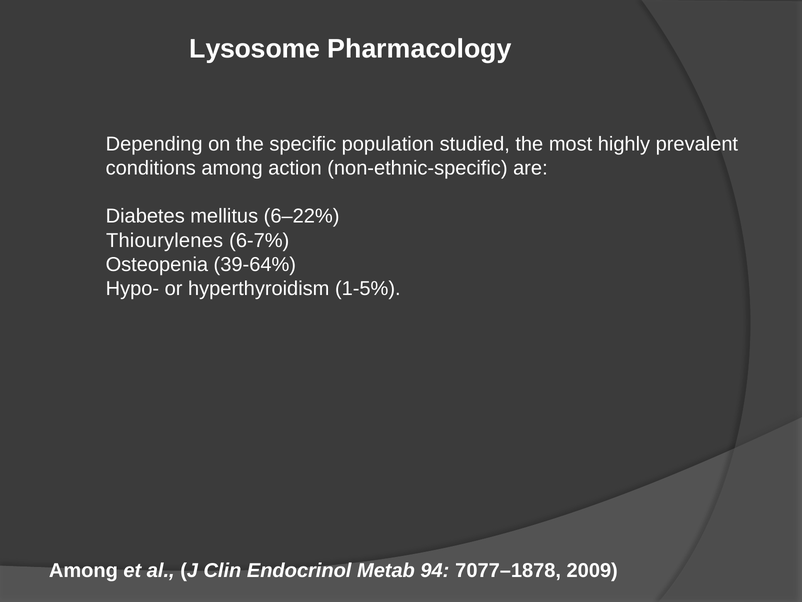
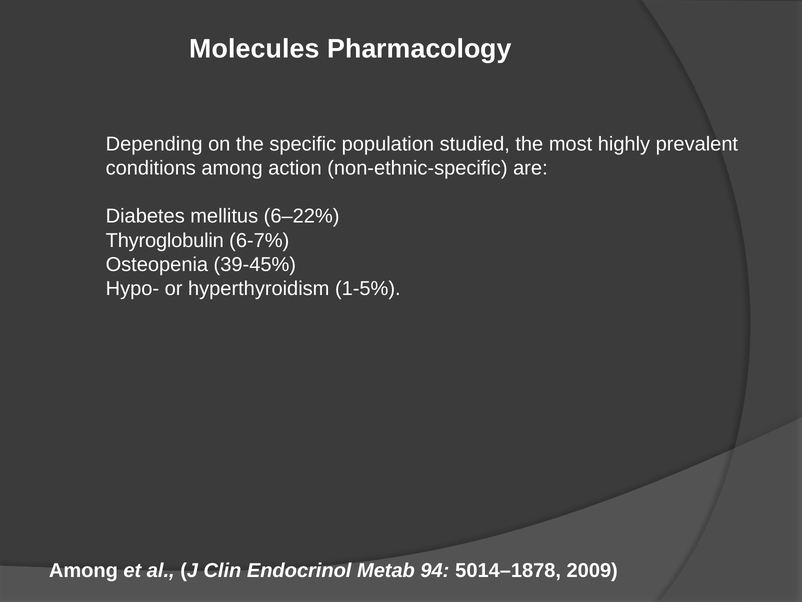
Lysosome: Lysosome -> Molecules
Thiourylenes: Thiourylenes -> Thyroglobulin
39-64%: 39-64% -> 39-45%
7077–1878: 7077–1878 -> 5014–1878
